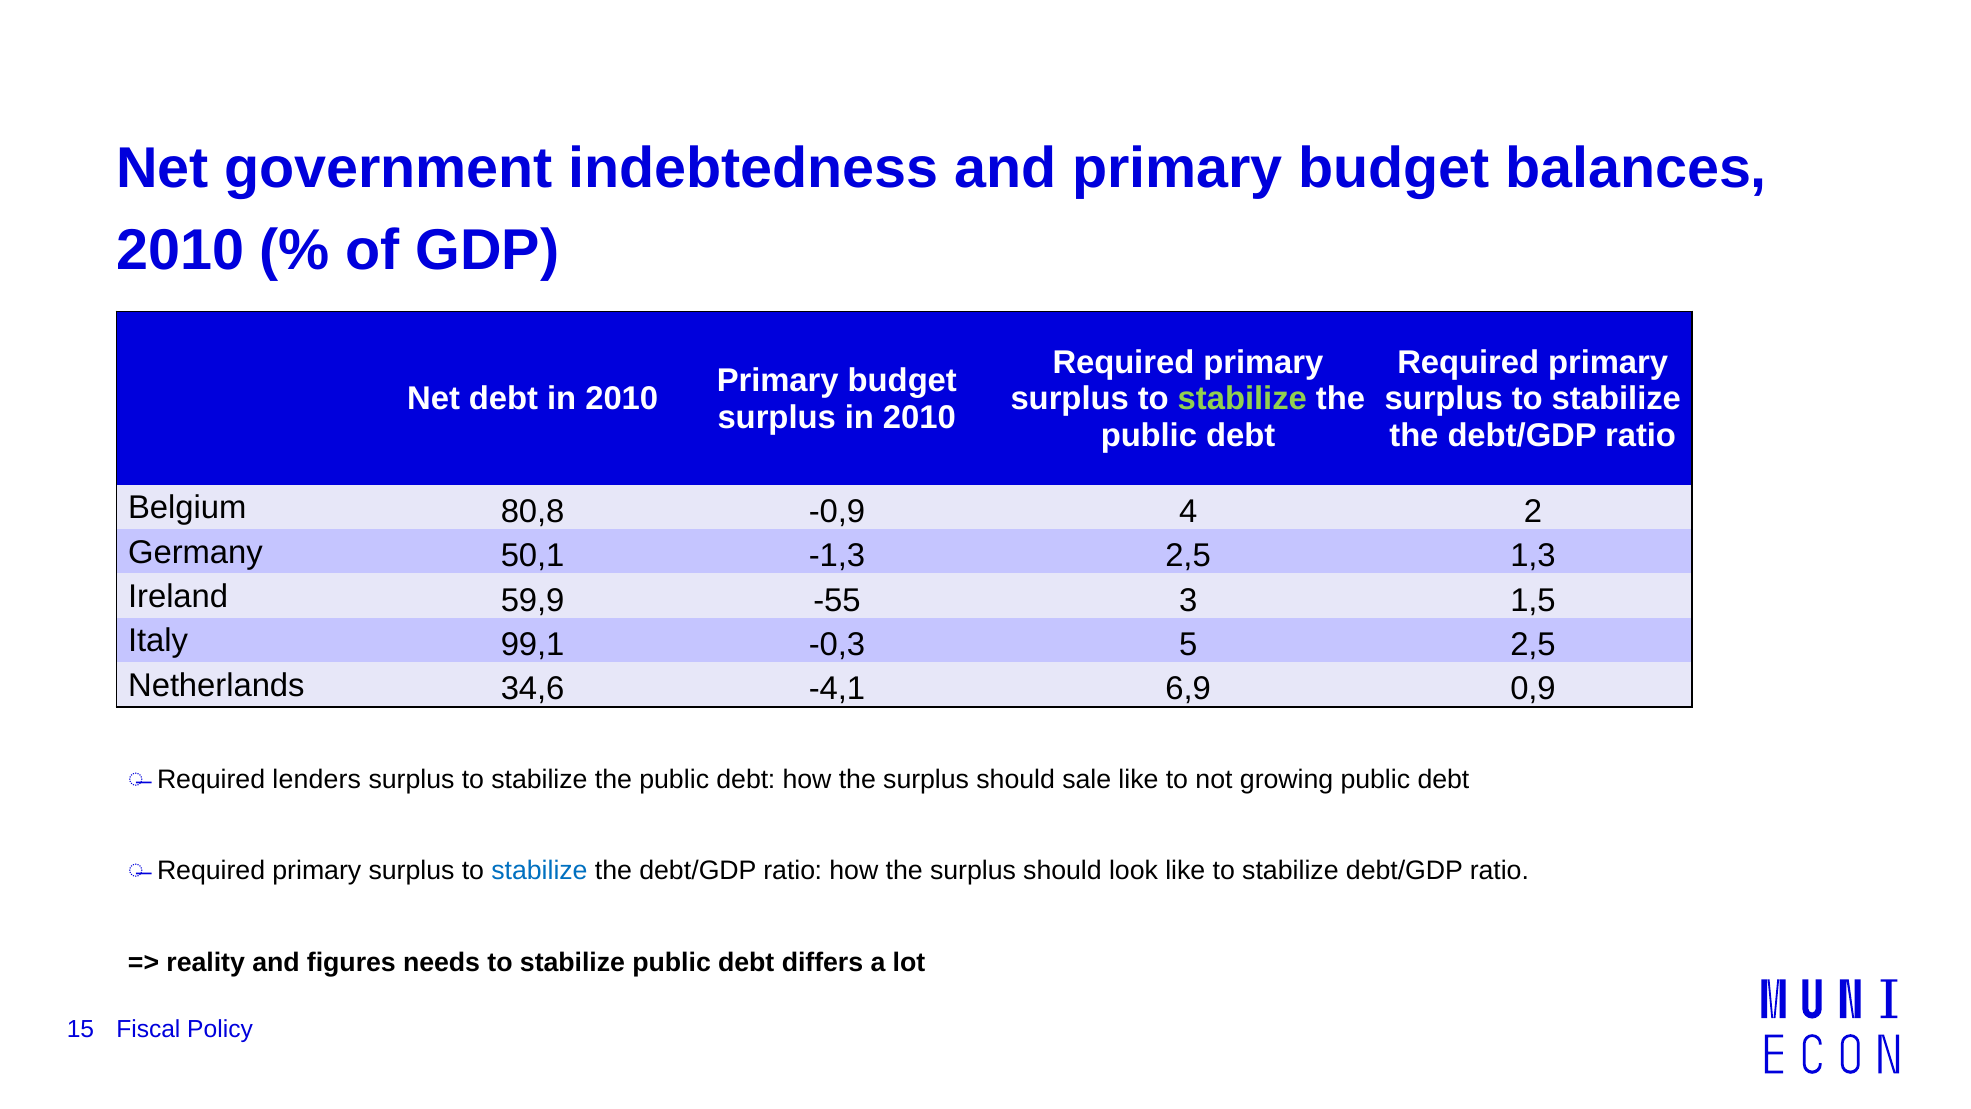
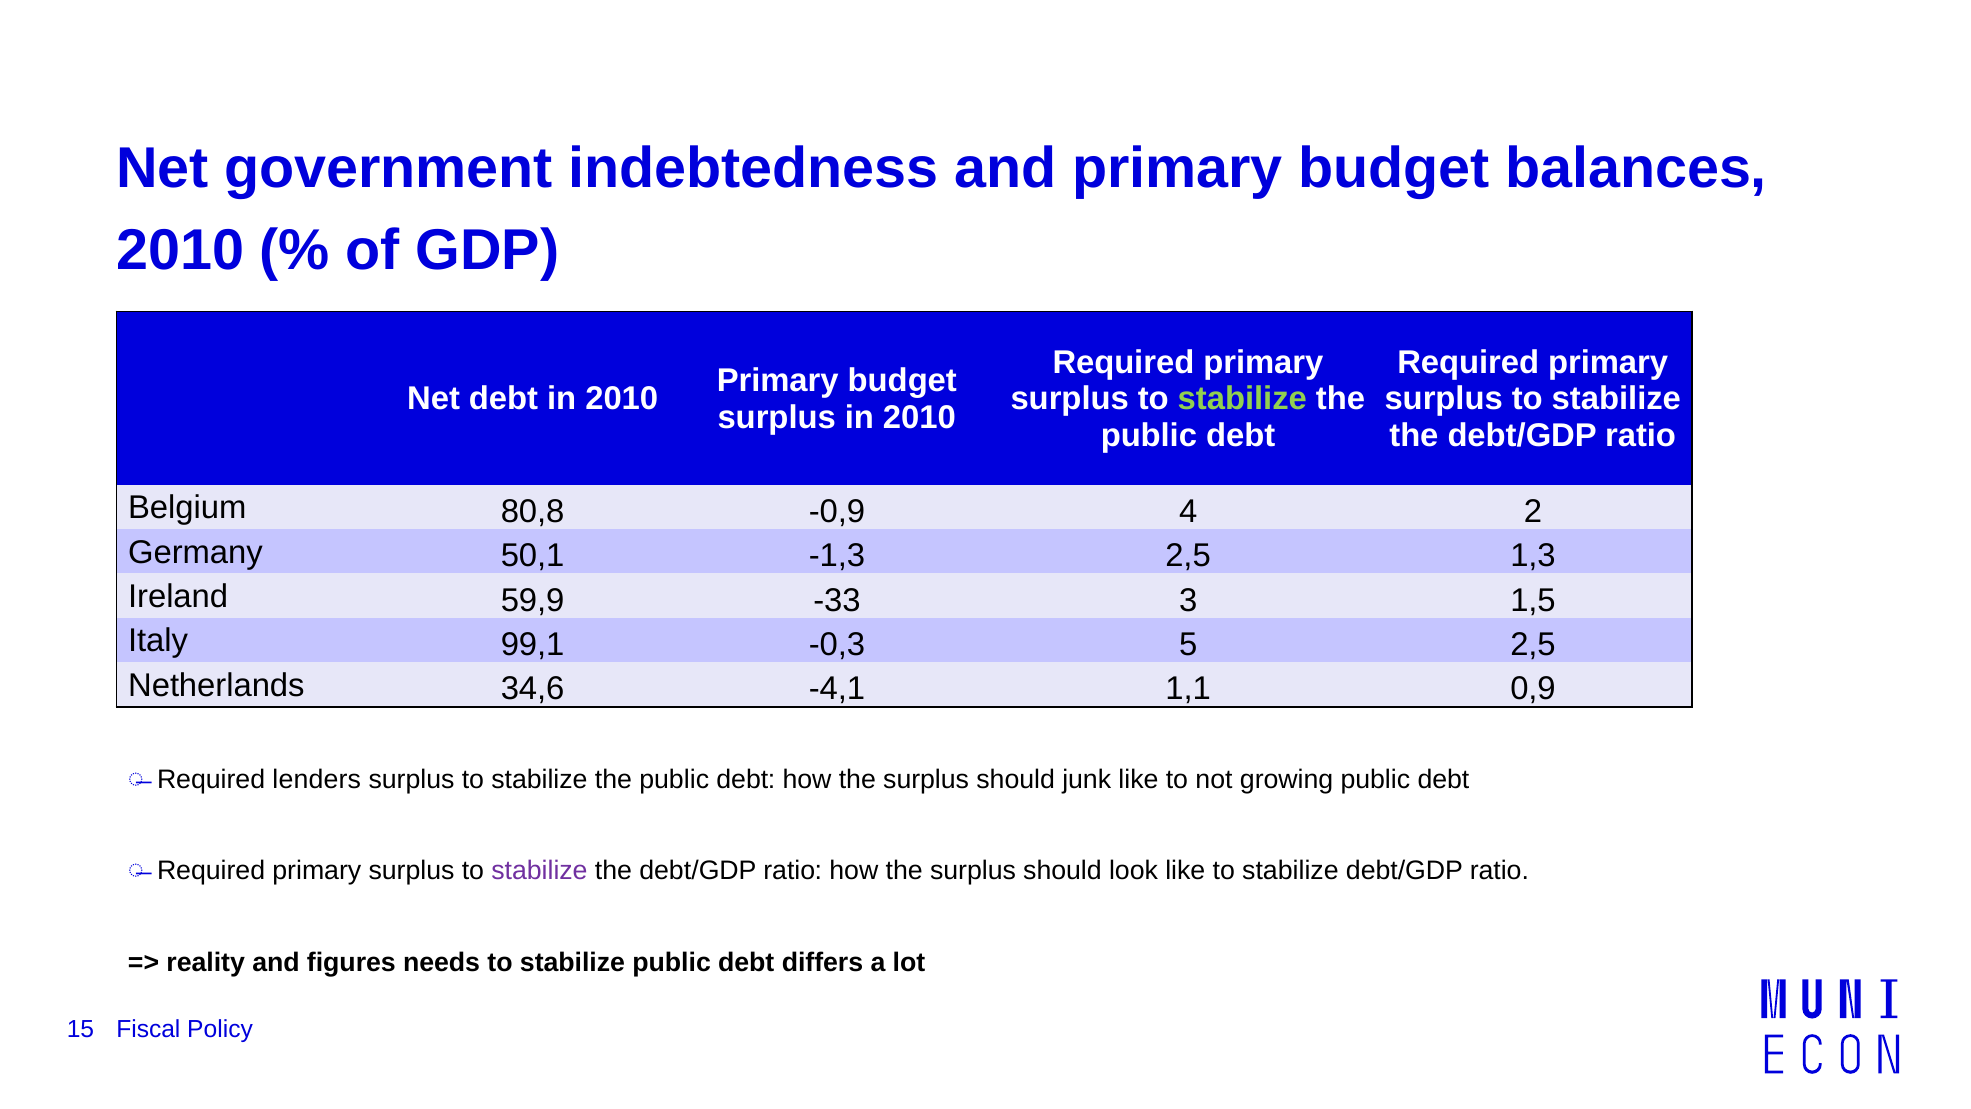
-55: -55 -> -33
6,9: 6,9 -> 1,1
sale: sale -> junk
stabilize at (539, 871) colour: blue -> purple
